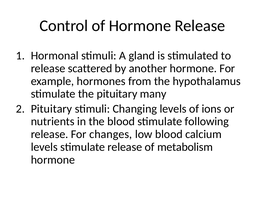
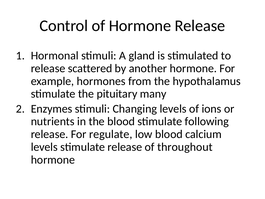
Pituitary at (51, 109): Pituitary -> Enzymes
changes: changes -> regulate
metabolism: metabolism -> throughout
